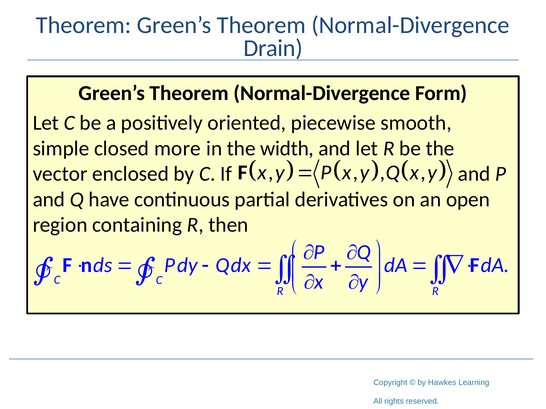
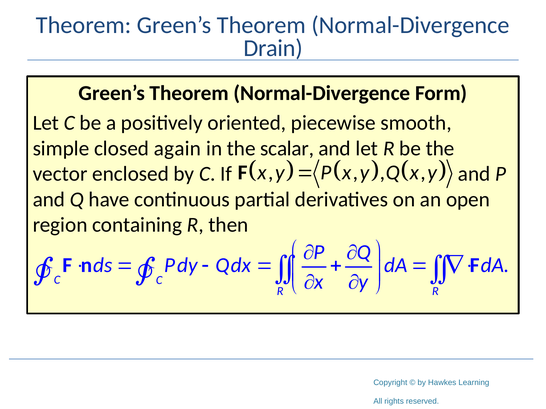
more: more -> again
width: width -> scalar
